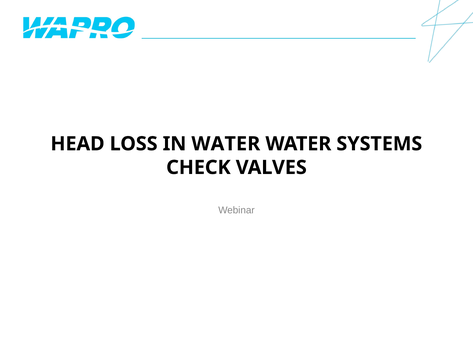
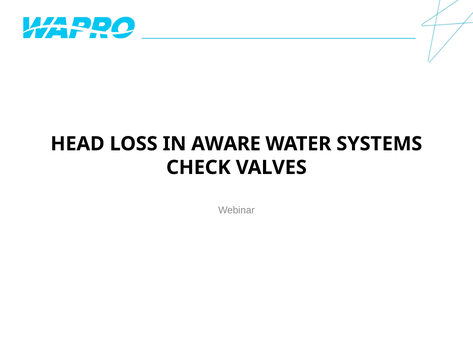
IN WATER: WATER -> AWARE
